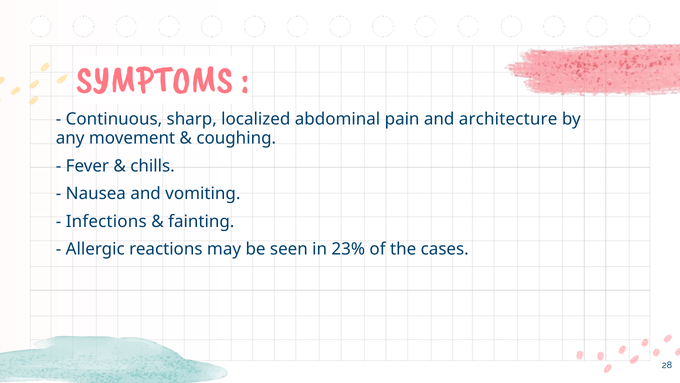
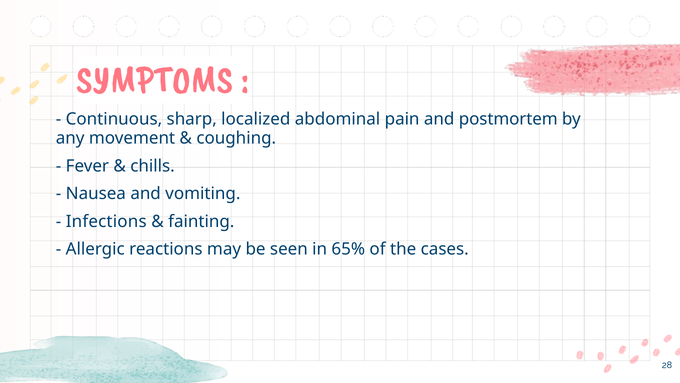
architecture: architecture -> postmortem
23%: 23% -> 65%
